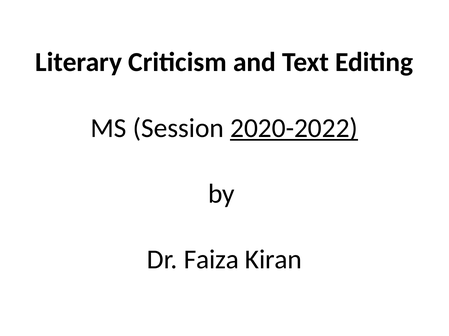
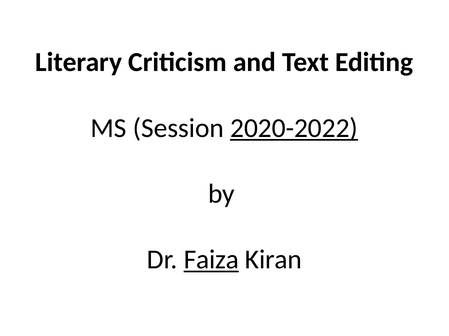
Faiza underline: none -> present
